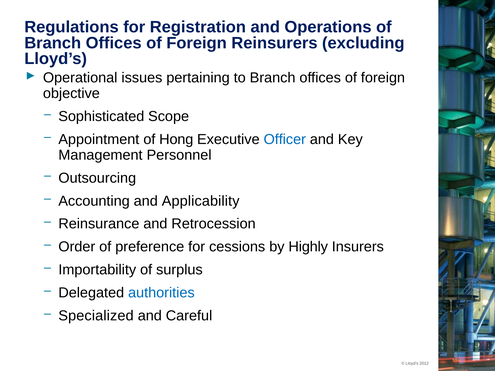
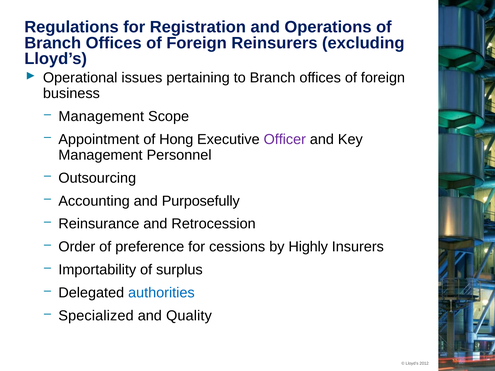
objective: objective -> business
Sophisticated at (101, 116): Sophisticated -> Management
Officer colour: blue -> purple
Applicability: Applicability -> Purposefully
Careful: Careful -> Quality
